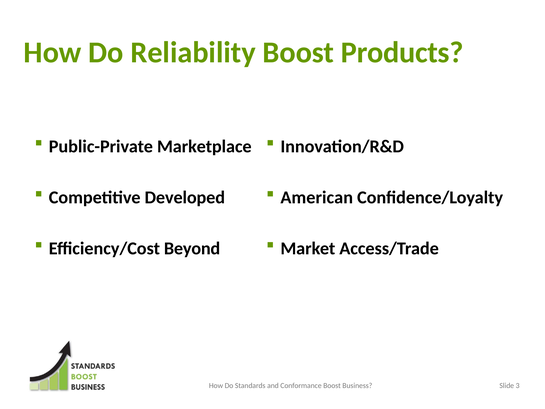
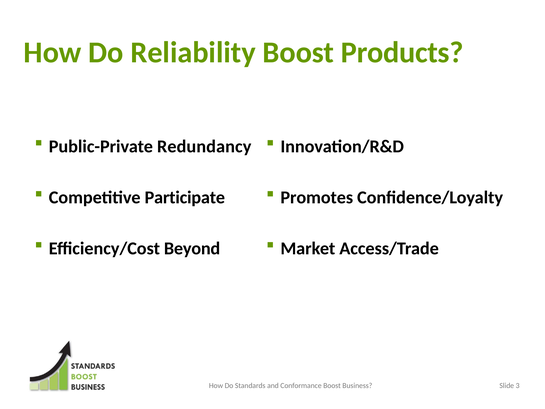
Marketplace: Marketplace -> Redundancy
Developed: Developed -> Participate
American: American -> Promotes
